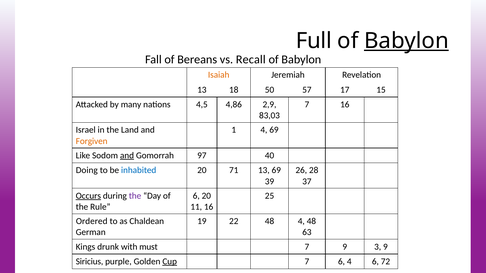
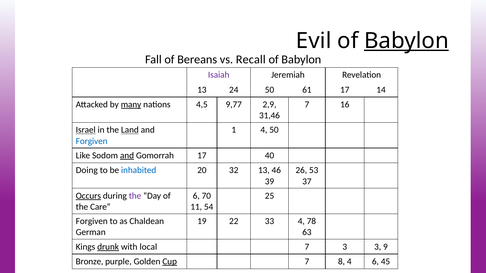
Full: Full -> Evil
Isaiah colour: orange -> purple
18: 18 -> 24
57: 57 -> 61
15: 15 -> 14
many underline: none -> present
4,86: 4,86 -> 9,77
83,03: 83,03 -> 31,46
Israel underline: none -> present
Land underline: none -> present
4 69: 69 -> 50
Forgiven at (92, 141) colour: orange -> blue
Gomorrah 97: 97 -> 17
71: 71 -> 32
13 69: 69 -> 46
28: 28 -> 53
6 20: 20 -> 70
Rule: Rule -> Care
11 16: 16 -> 54
Ordered at (92, 222): Ordered -> Forgiven
22 48: 48 -> 33
4 48: 48 -> 78
drunk underline: none -> present
must: must -> local
7 9: 9 -> 3
Siricius: Siricius -> Bronze
7 6: 6 -> 8
72: 72 -> 45
